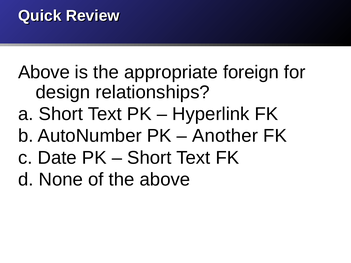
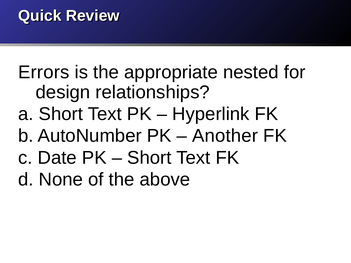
Above at (44, 72): Above -> Errors
foreign: foreign -> nested
